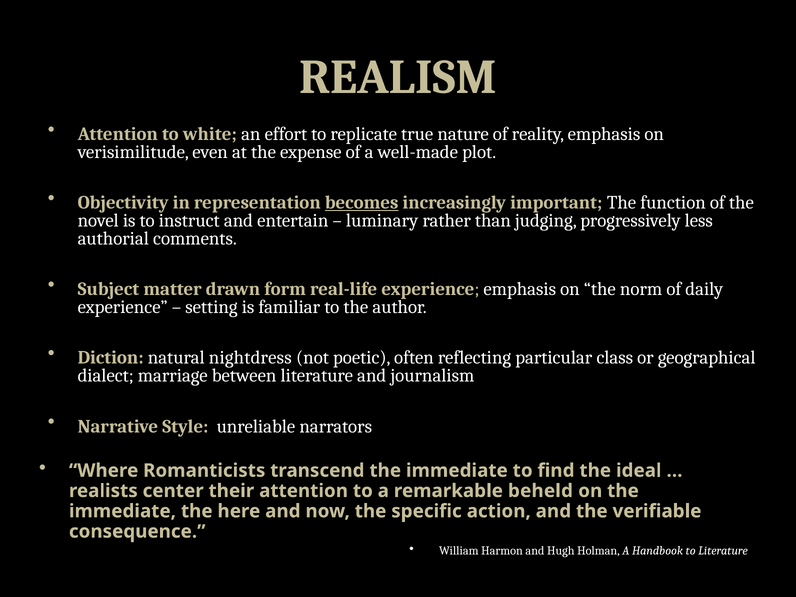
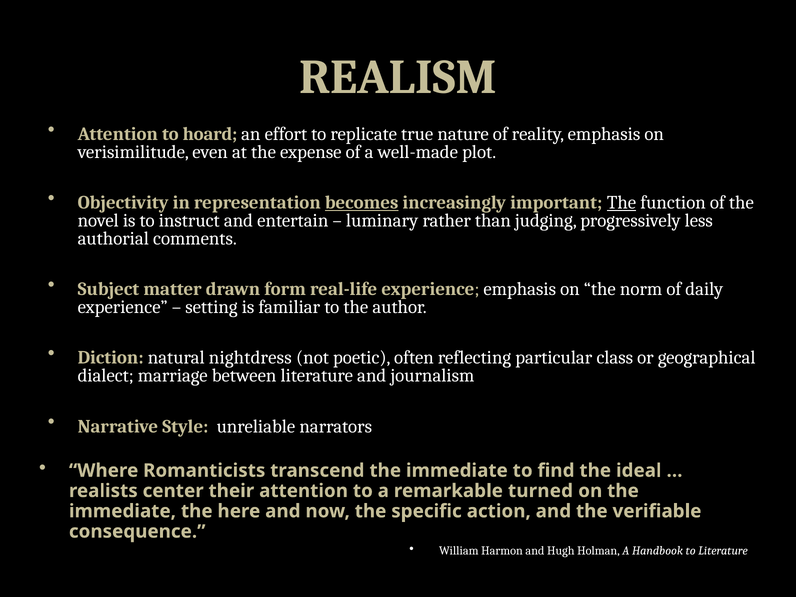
white: white -> hoard
The at (622, 203) underline: none -> present
beheld: beheld -> turned
